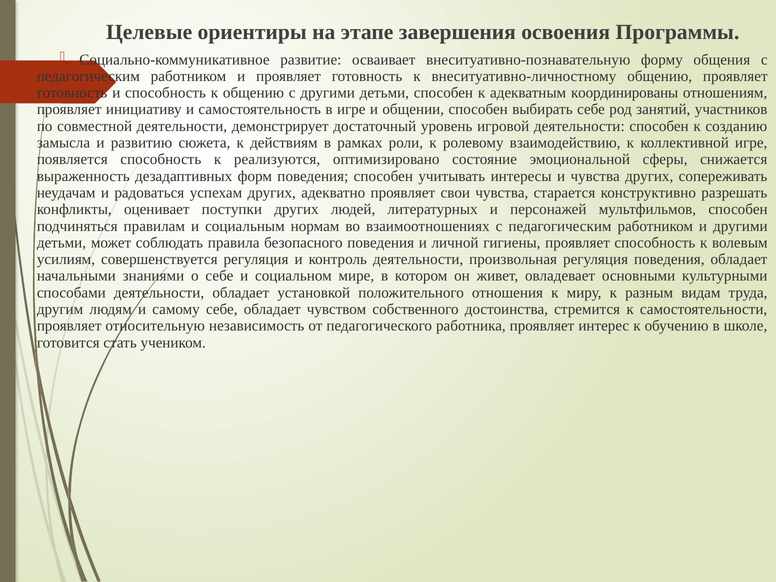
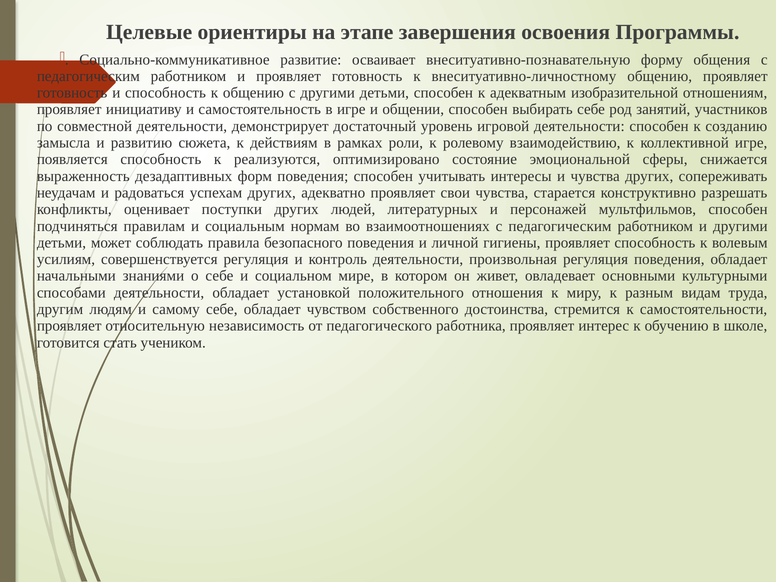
координированы: координированы -> изобразительной
